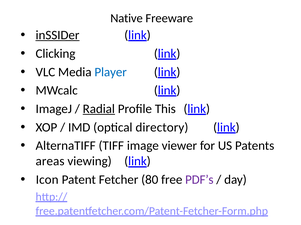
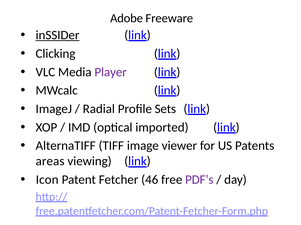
Native: Native -> Adobe
Player colour: blue -> purple
Radial underline: present -> none
This: This -> Sets
directory: directory -> imported
80: 80 -> 46
